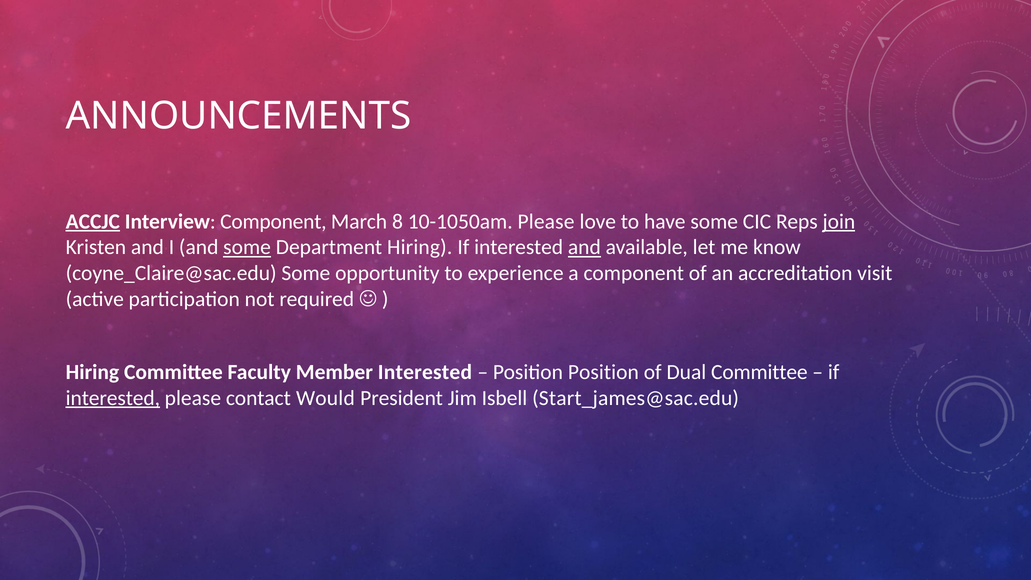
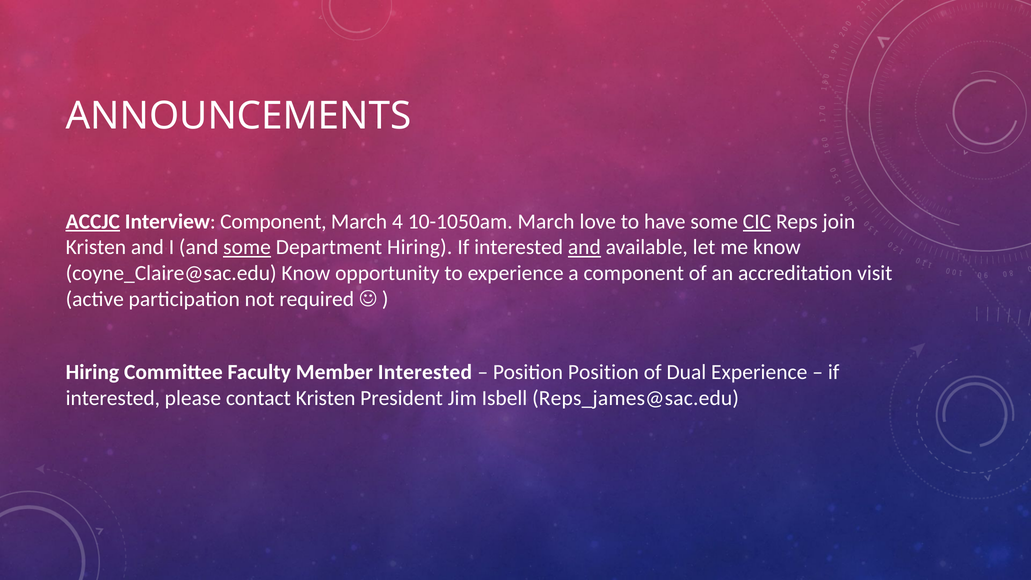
8: 8 -> 4
10-1050am Please: Please -> March
CIC underline: none -> present
join underline: present -> none
coyne_Claire@sac.edu Some: Some -> Know
Dual Committee: Committee -> Experience
interested at (113, 398) underline: present -> none
contact Would: Would -> Kristen
Start_james@sac.edu: Start_james@sac.edu -> Reps_james@sac.edu
